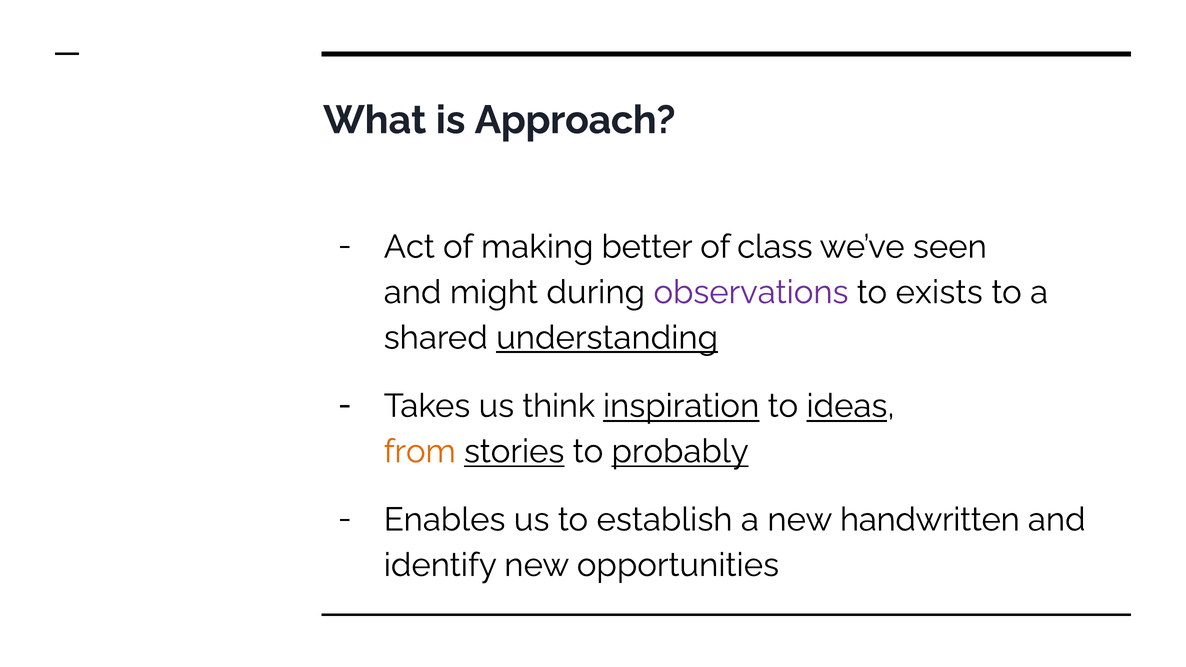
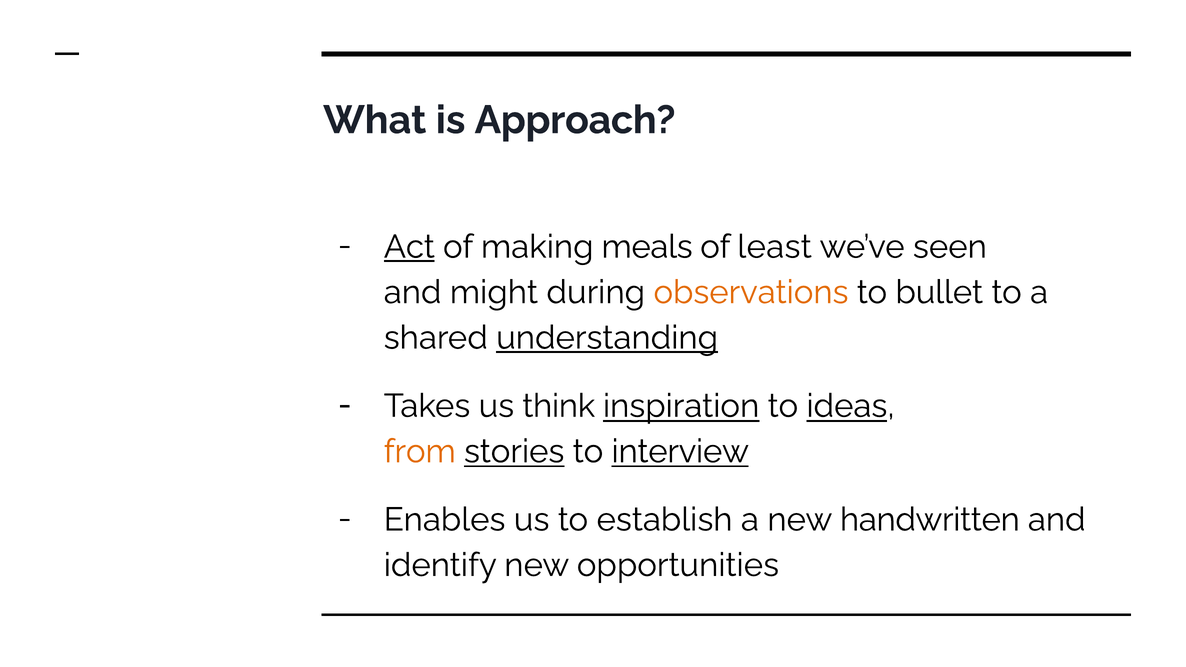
Act underline: none -> present
better: better -> meals
class: class -> least
observations colour: purple -> orange
exists: exists -> bullet
probably: probably -> interview
